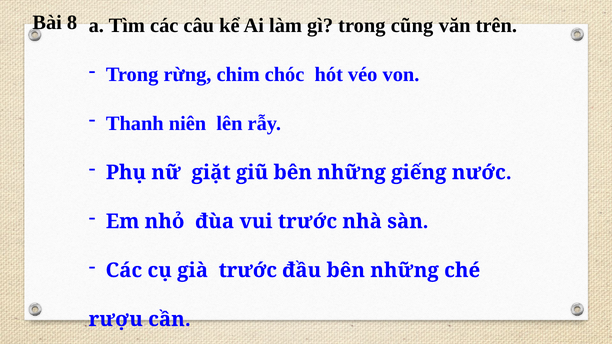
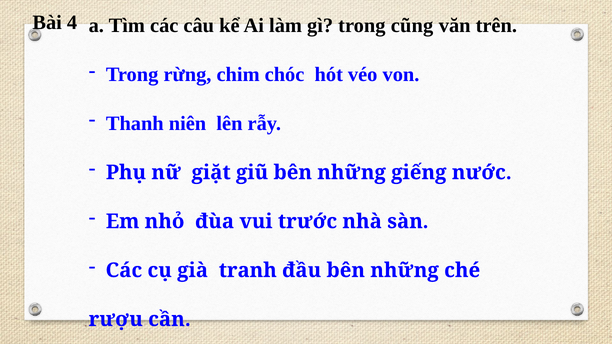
8: 8 -> 4
già trước: trước -> tranh
